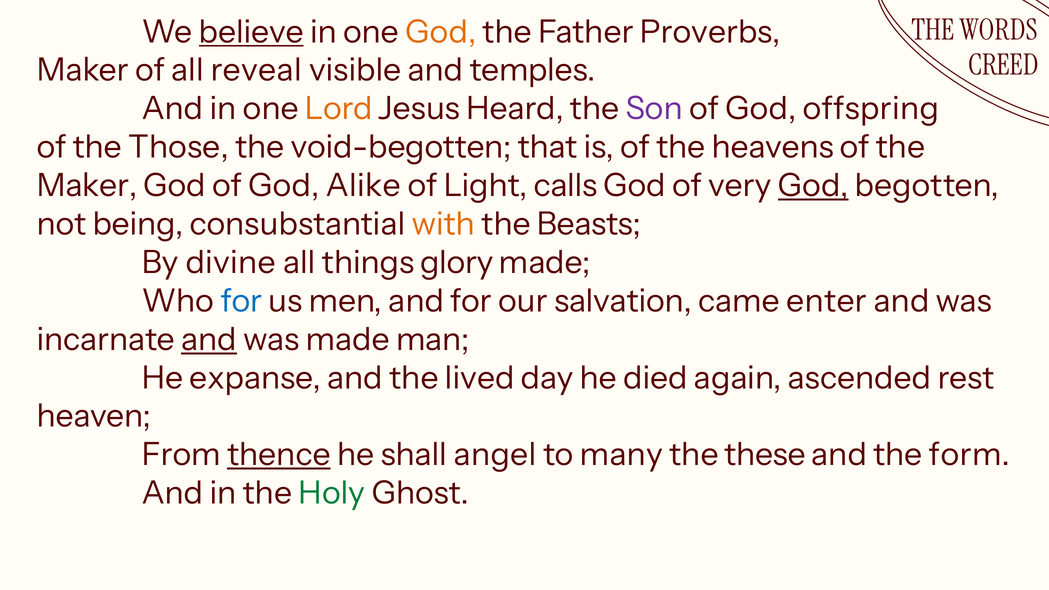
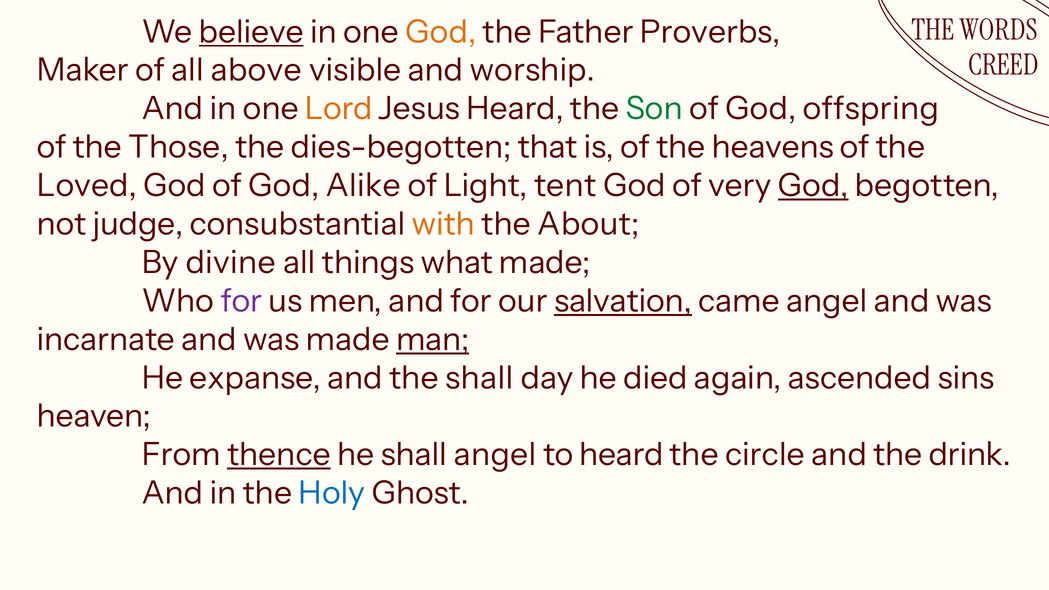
reveal: reveal -> above
temples: temples -> worship
Son colour: purple -> green
void-begotten: void-begotten -> dies-begotten
Maker at (87, 186): Maker -> Loved
calls: calls -> tent
being: being -> judge
Beasts: Beasts -> About
glory: glory -> what
for at (241, 301) colour: blue -> purple
salvation underline: none -> present
came enter: enter -> angel
and at (209, 340) underline: present -> none
man underline: none -> present
the lived: lived -> shall
rest: rest -> sins
to many: many -> heard
these: these -> circle
form: form -> drink
Holy colour: green -> blue
